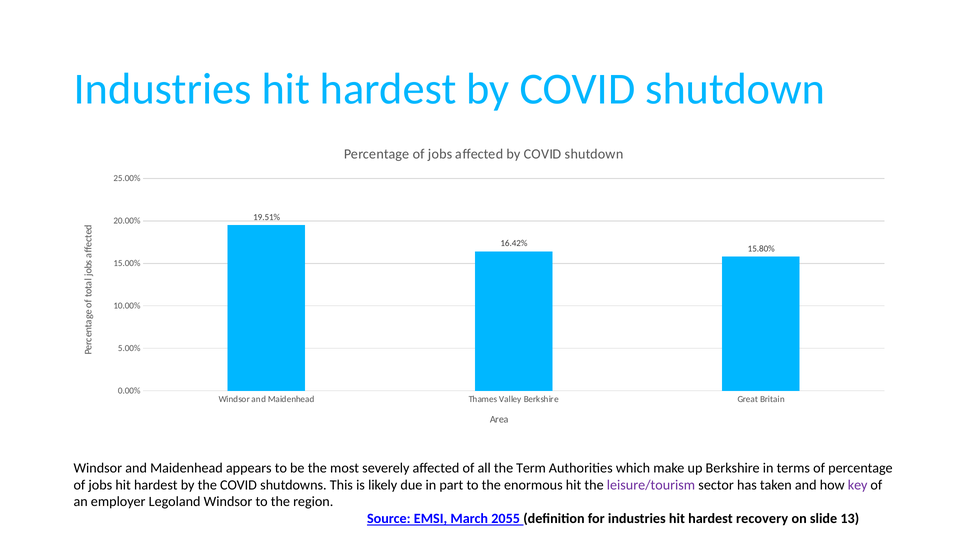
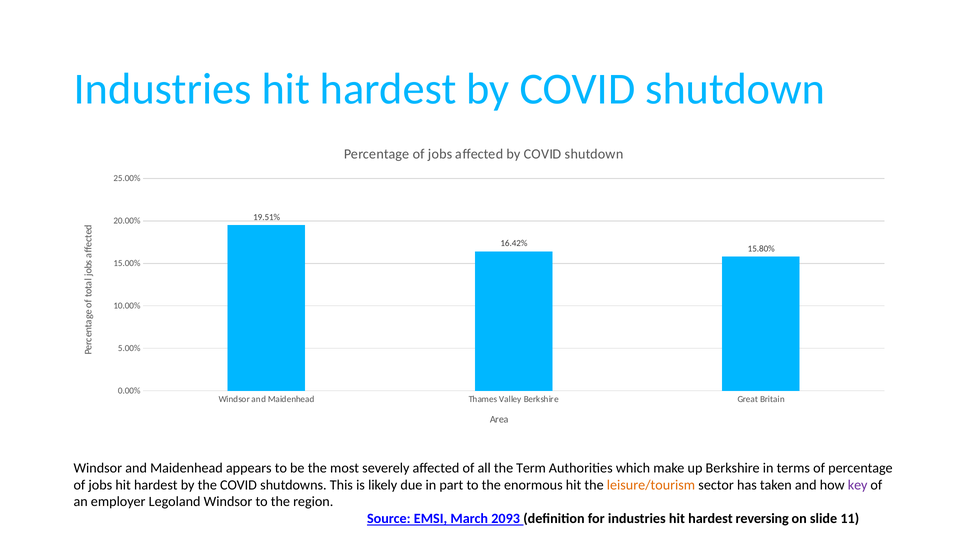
leisure/tourism colour: purple -> orange
2055: 2055 -> 2093
recovery: recovery -> reversing
13: 13 -> 11
